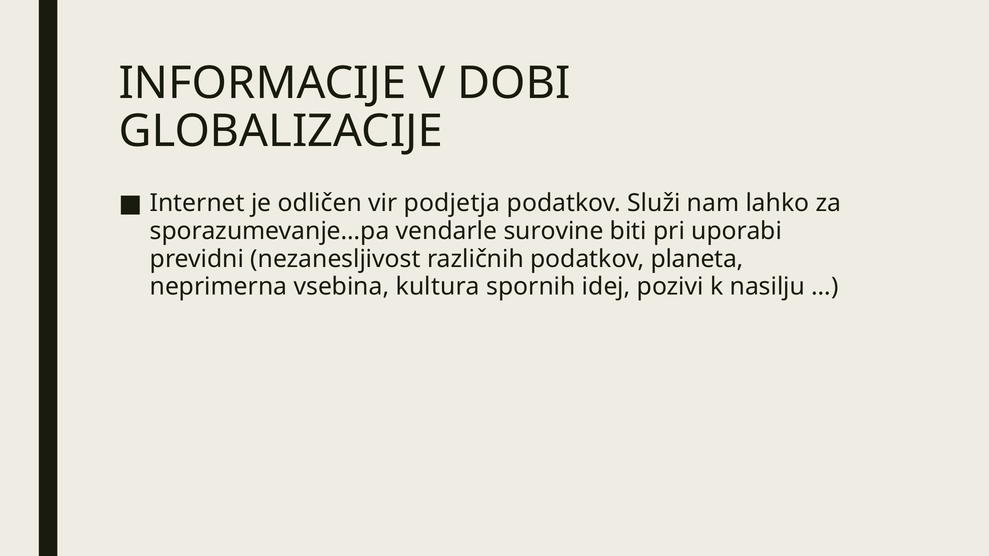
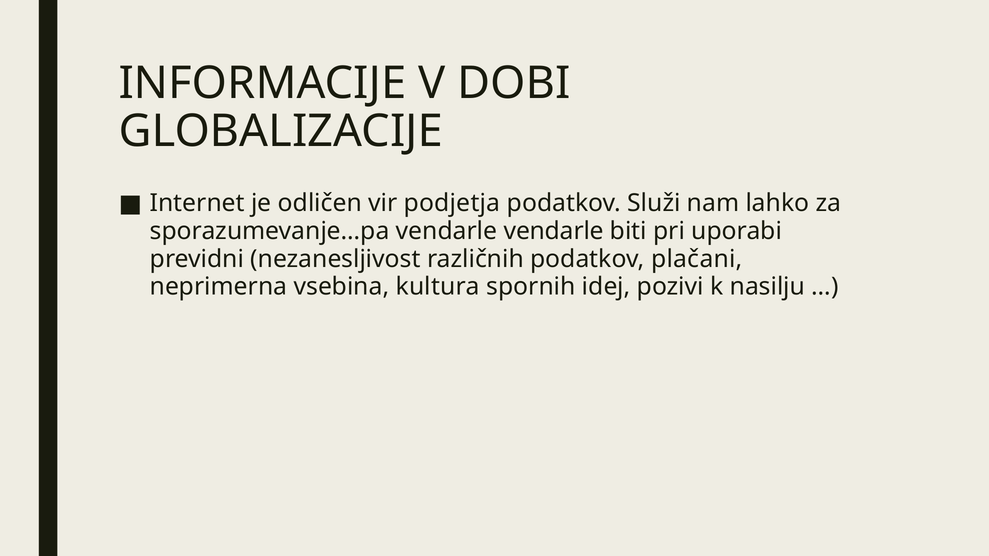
vendarle surovine: surovine -> vendarle
planeta: planeta -> plačani
